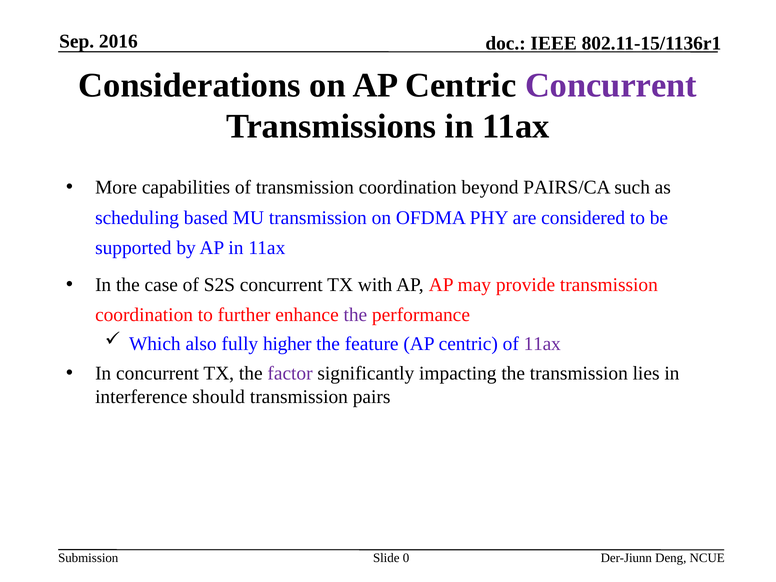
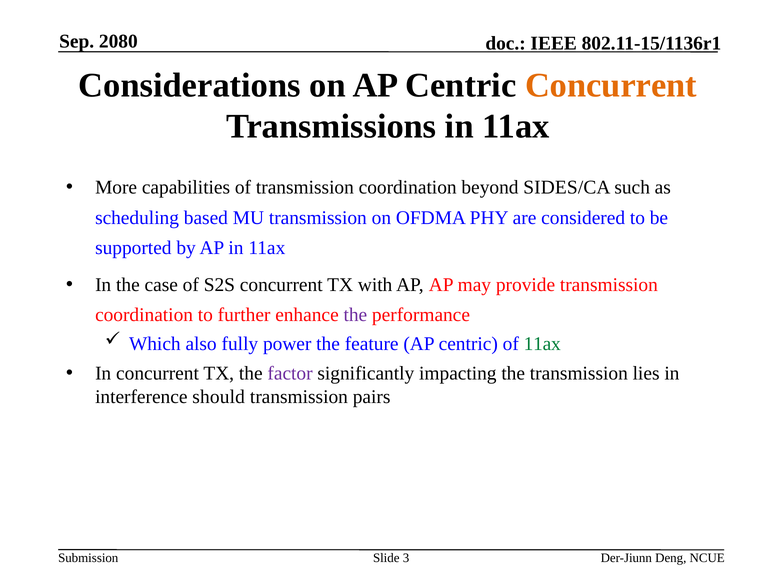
2016: 2016 -> 2080
Concurrent at (611, 85) colour: purple -> orange
PAIRS/CA: PAIRS/CA -> SIDES/CA
higher: higher -> power
11ax at (542, 344) colour: purple -> green
0: 0 -> 3
